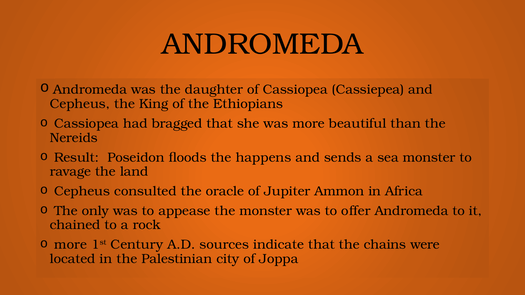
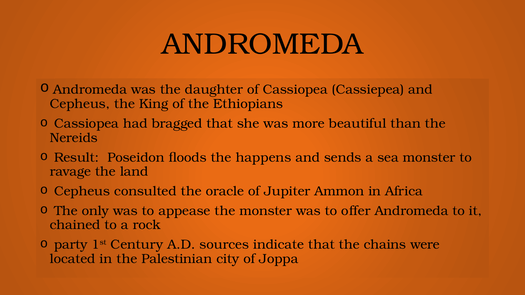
more at (71, 245): more -> party
